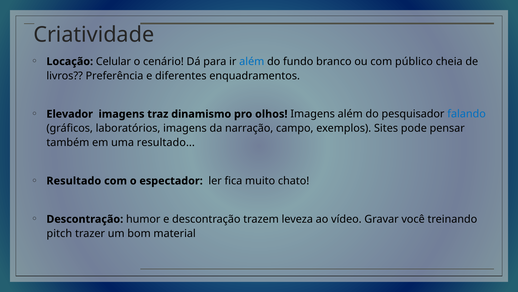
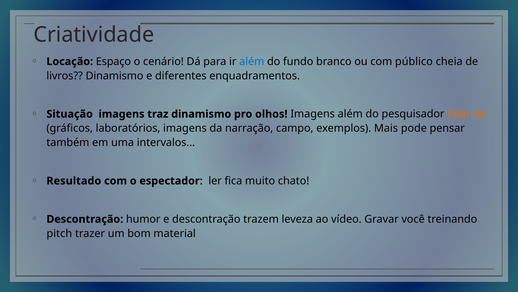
Celular: Celular -> Espaço
livros Preferência: Preferência -> Dinamismo
Elevador: Elevador -> Situação
falando colour: blue -> orange
Sites: Sites -> Mais
uma resultado: resultado -> intervalos
